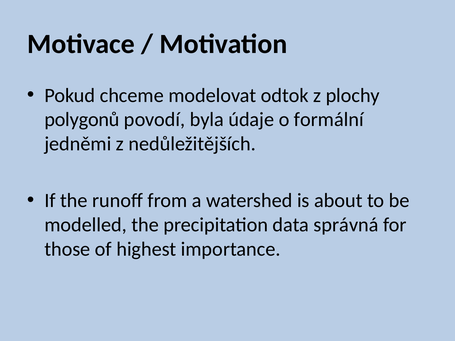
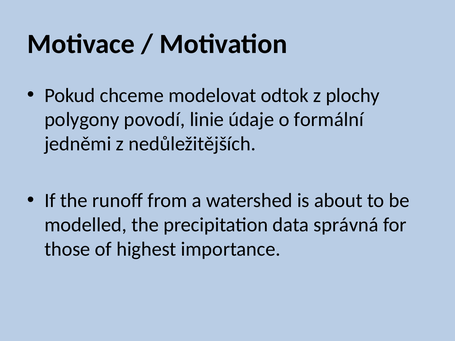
polygonů: polygonů -> polygony
byla: byla -> linie
